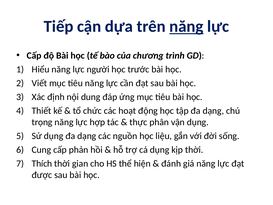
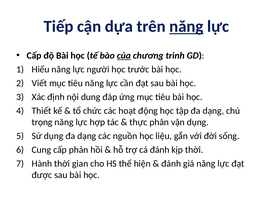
của underline: none -> present
cá dụng: dụng -> đánh
Thích: Thích -> Hành
